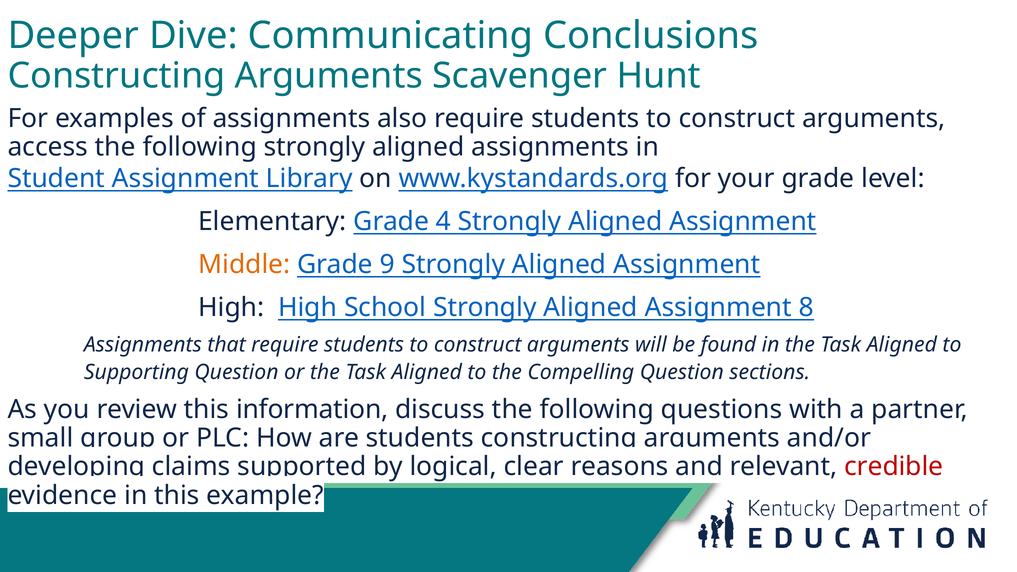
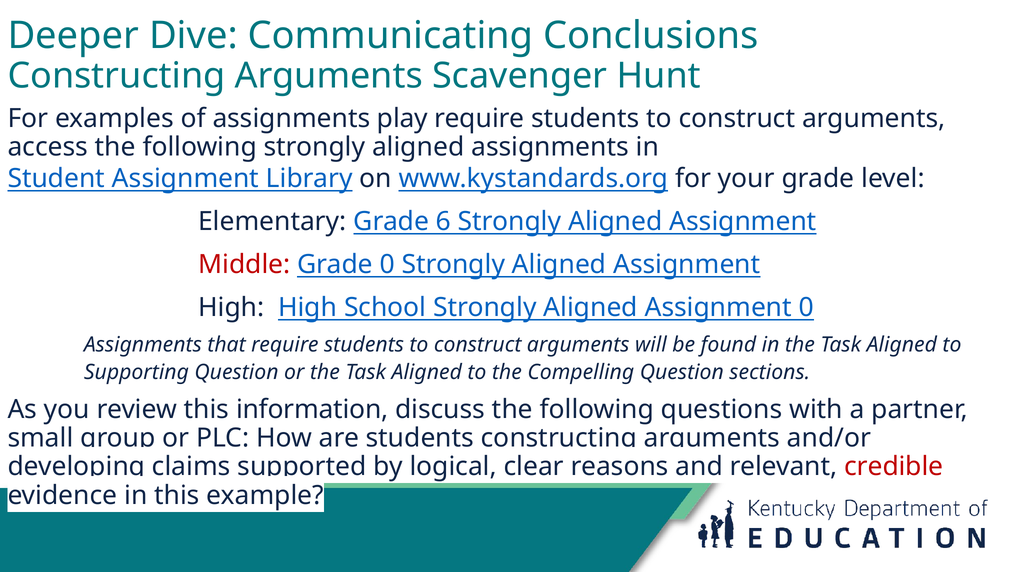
also: also -> play
4: 4 -> 6
Middle colour: orange -> red
Grade 9: 9 -> 0
Assignment 8: 8 -> 0
